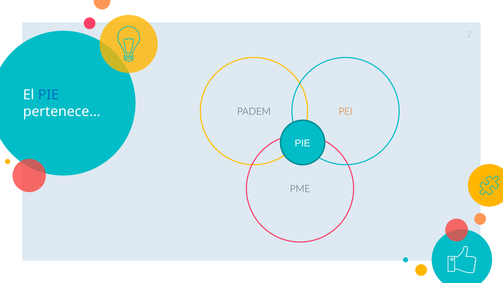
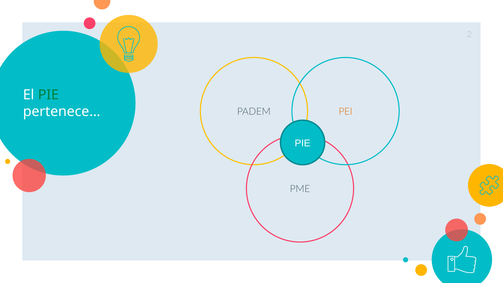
PIE at (48, 95) colour: blue -> green
